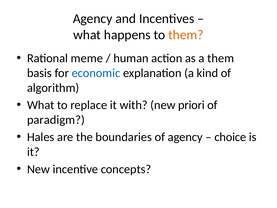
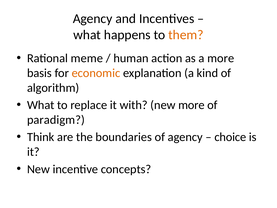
a them: them -> more
economic colour: blue -> orange
new priori: priori -> more
Hales: Hales -> Think
